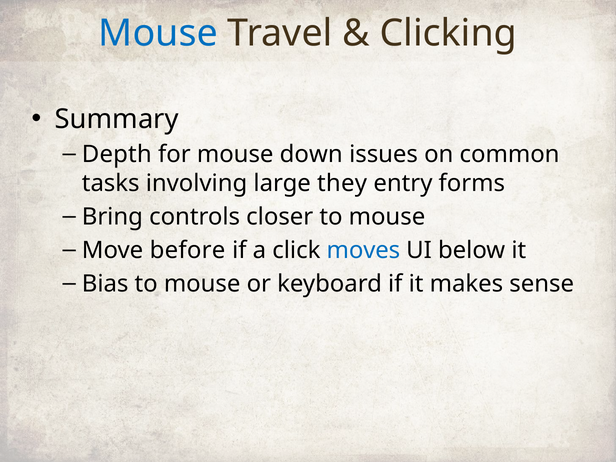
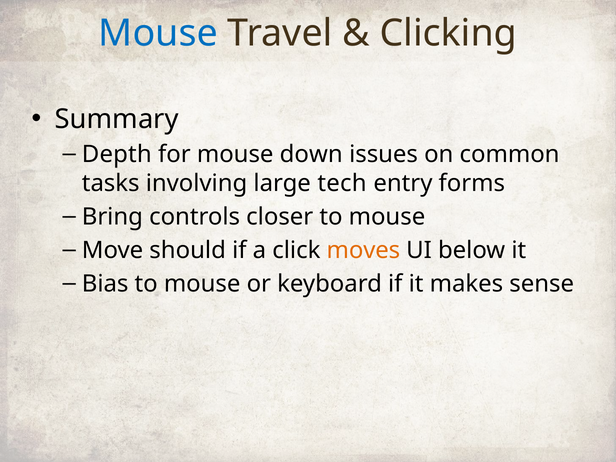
they: they -> tech
before: before -> should
moves colour: blue -> orange
